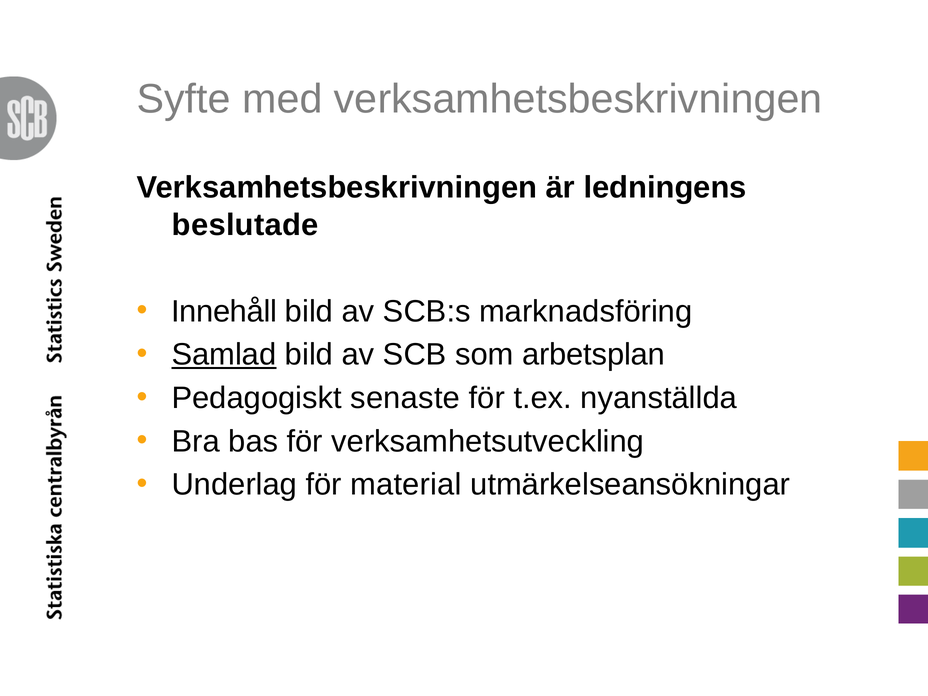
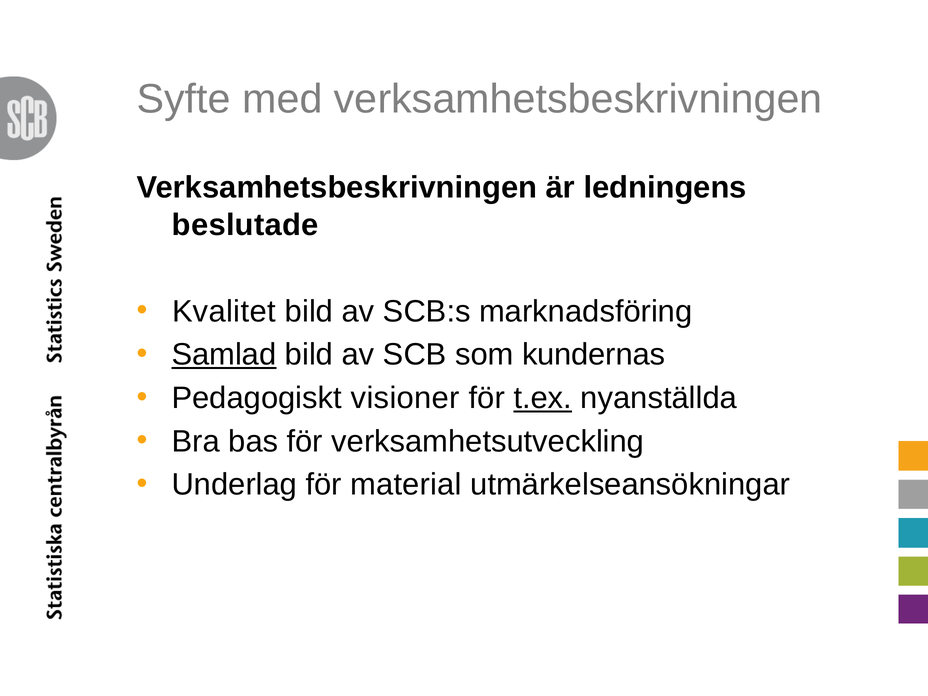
Innehåll: Innehåll -> Kvalitet
arbetsplan: arbetsplan -> kundernas
senaste: senaste -> visioner
t.ex underline: none -> present
